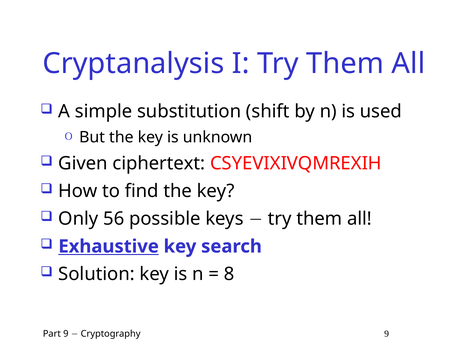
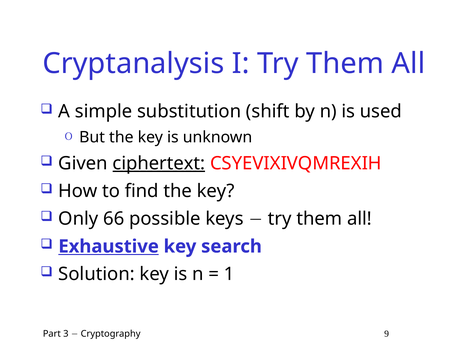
ciphertext underline: none -> present
56: 56 -> 66
8: 8 -> 1
Part 9: 9 -> 3
